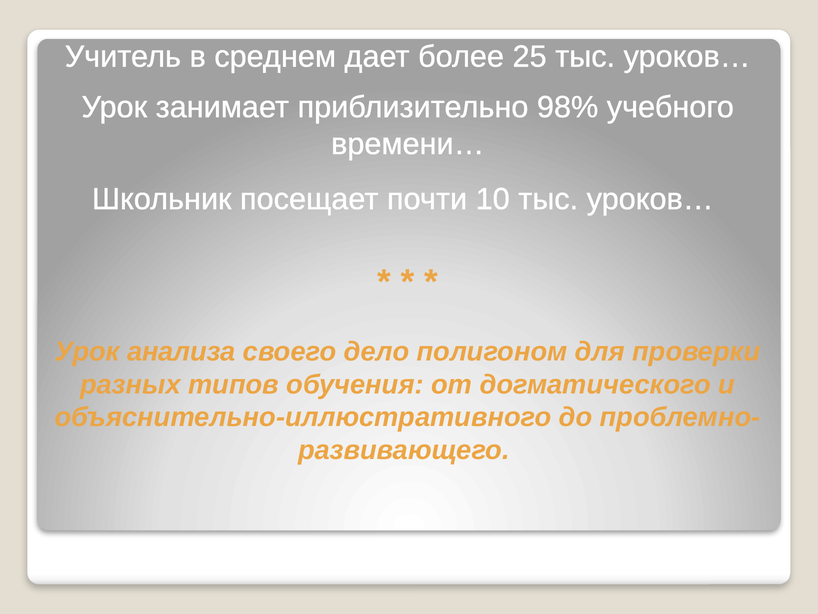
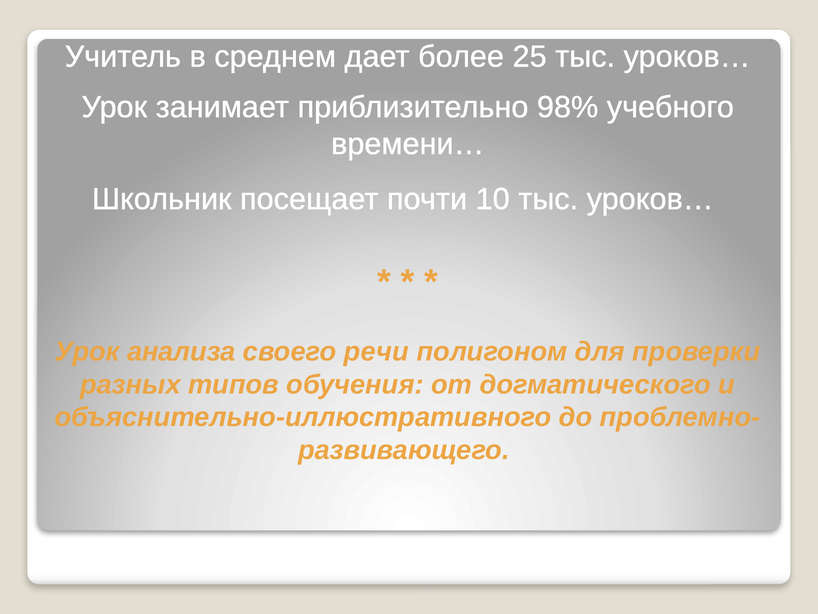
дело: дело -> речи
